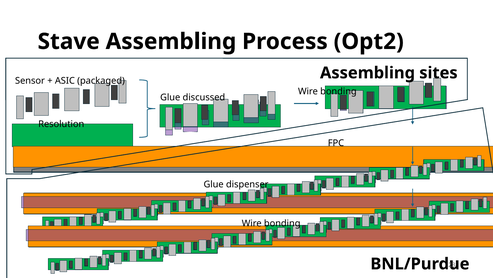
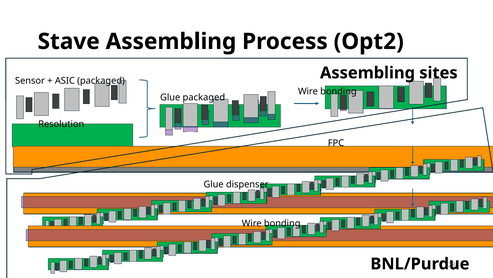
Glue discussed: discussed -> packaged
